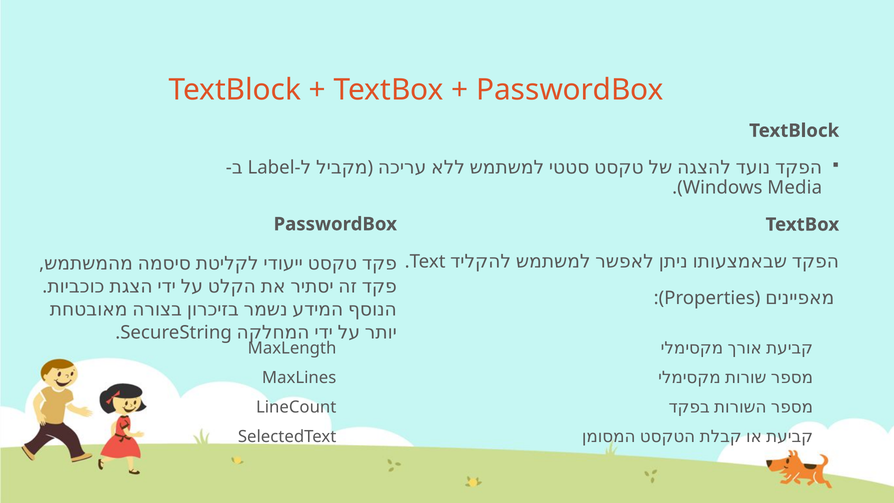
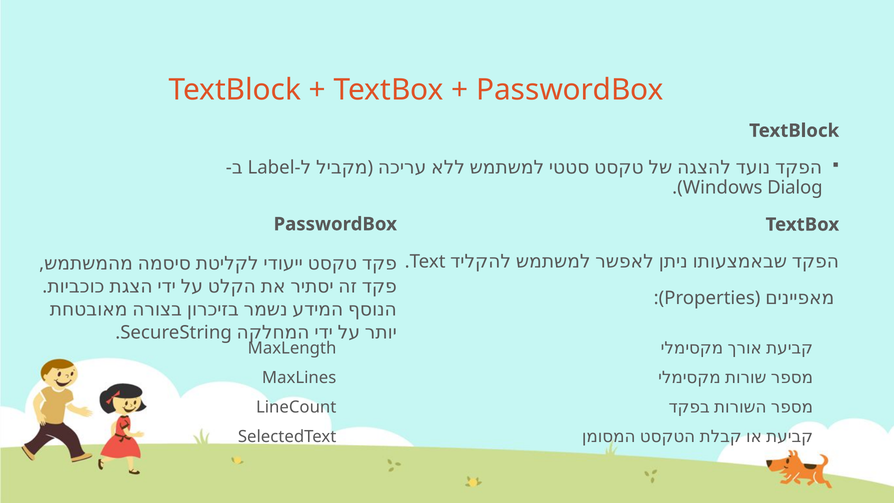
Media: Media -> Dialog
